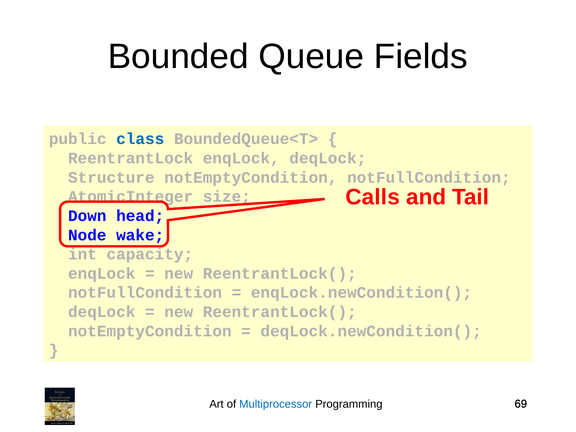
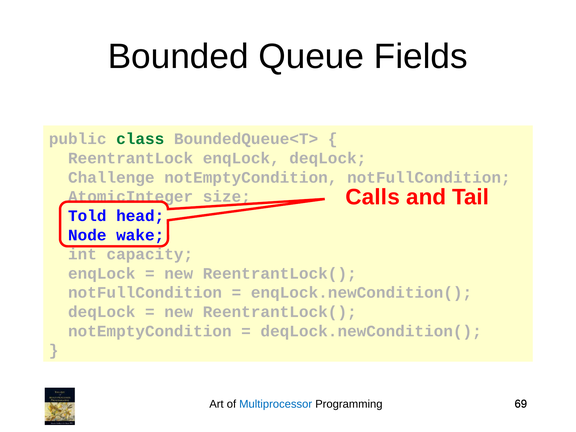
class colour: blue -> green
Structure: Structure -> Challenge
Down: Down -> Told
